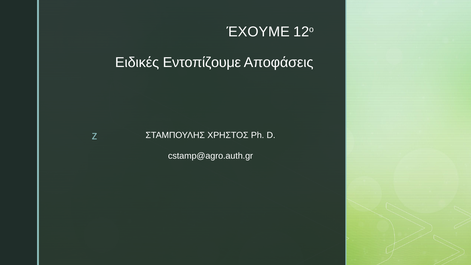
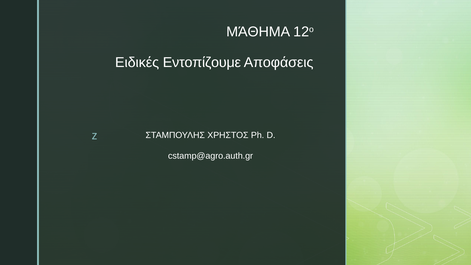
ΈΧΟΥΜΕ: ΈΧΟΥΜΕ -> ΜΆΘΗΜΑ
